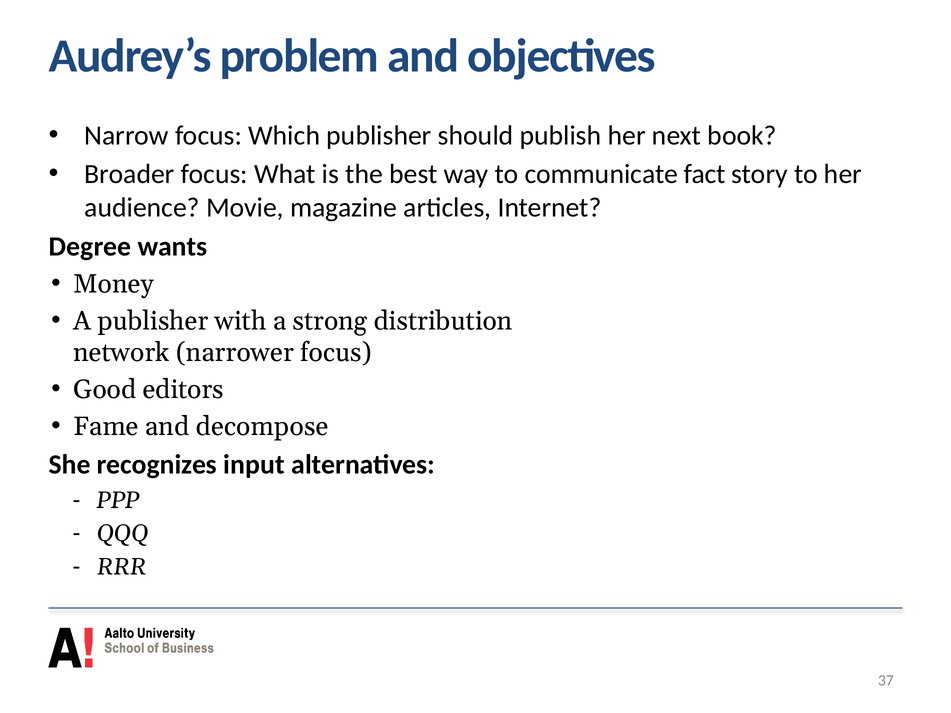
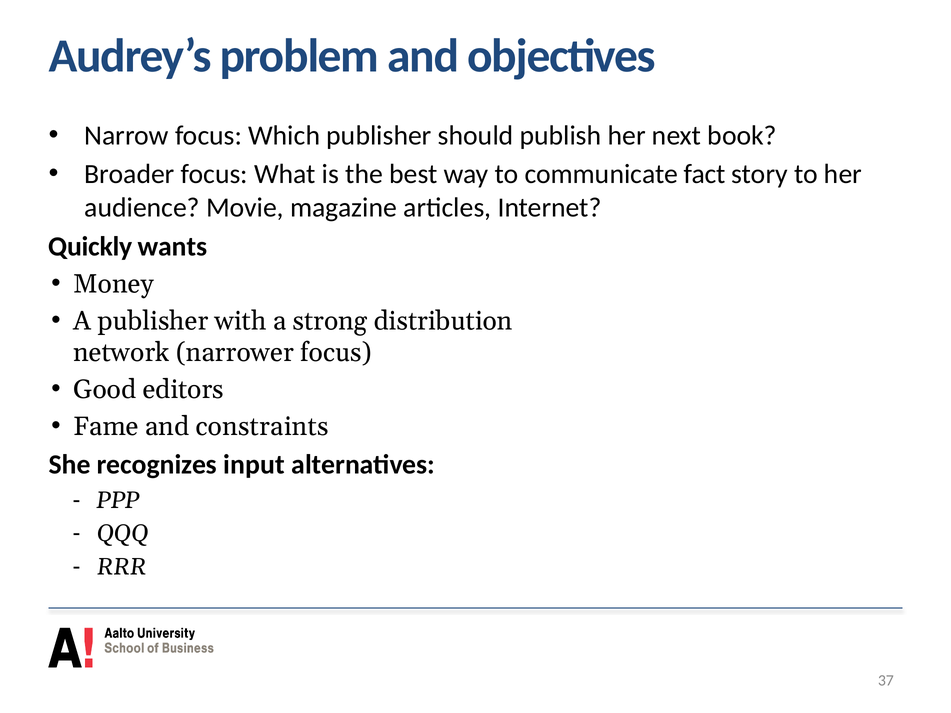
Degree: Degree -> Quickly
decompose: decompose -> constraints
